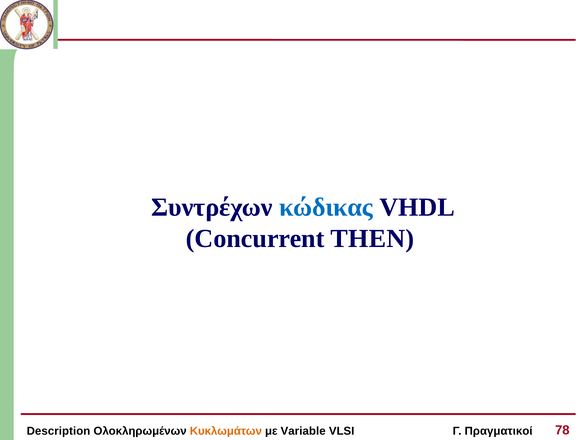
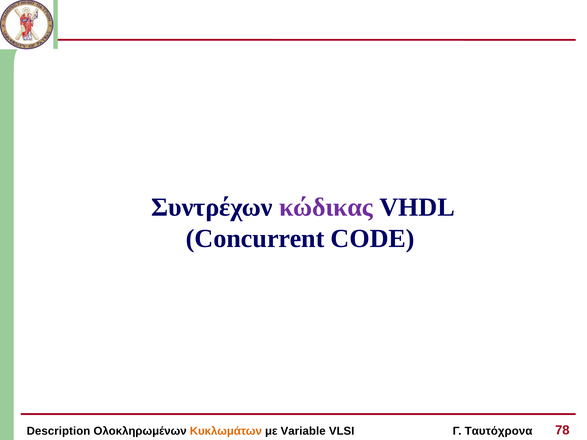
κώδικας colour: blue -> purple
THEN: THEN -> CODE
Πραγματικοί: Πραγματικοί -> Ταυτόχρονα
